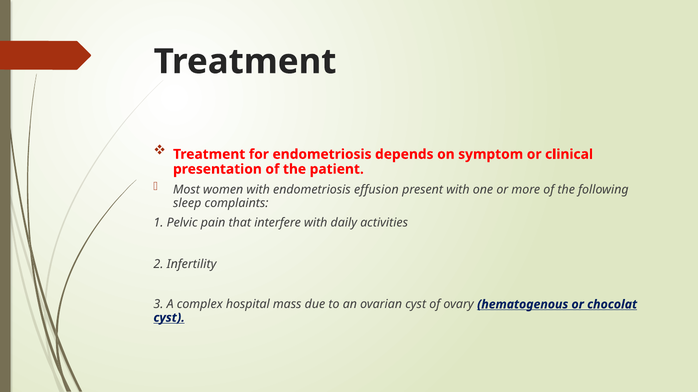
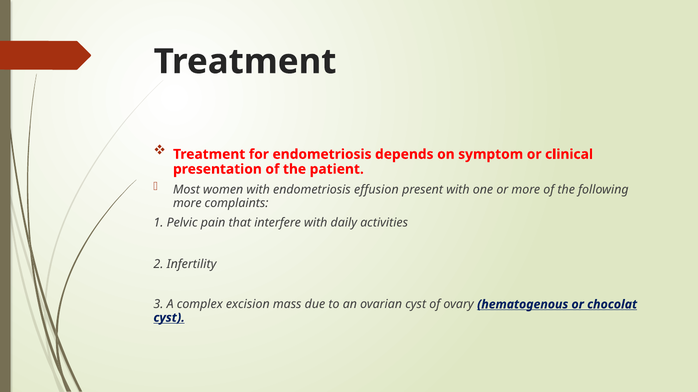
sleep at (187, 203): sleep -> more
hospital: hospital -> excision
